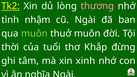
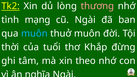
nhậm: nhậm -> mạng
muôn at (34, 33) colour: light green -> light blue
xinh: xinh -> theo
